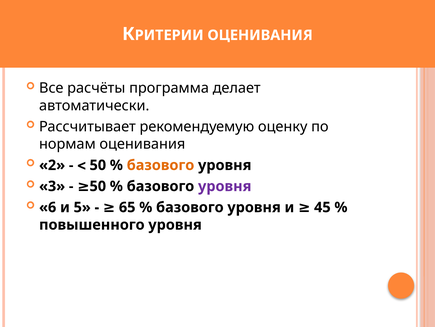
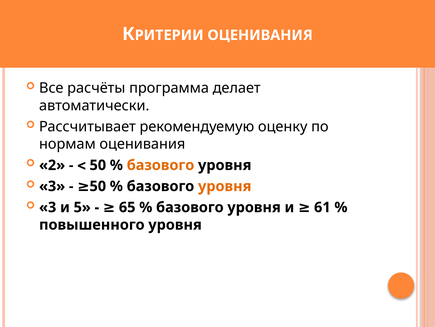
уровня at (225, 186) colour: purple -> orange
6 at (48, 207): 6 -> 3
45: 45 -> 61
